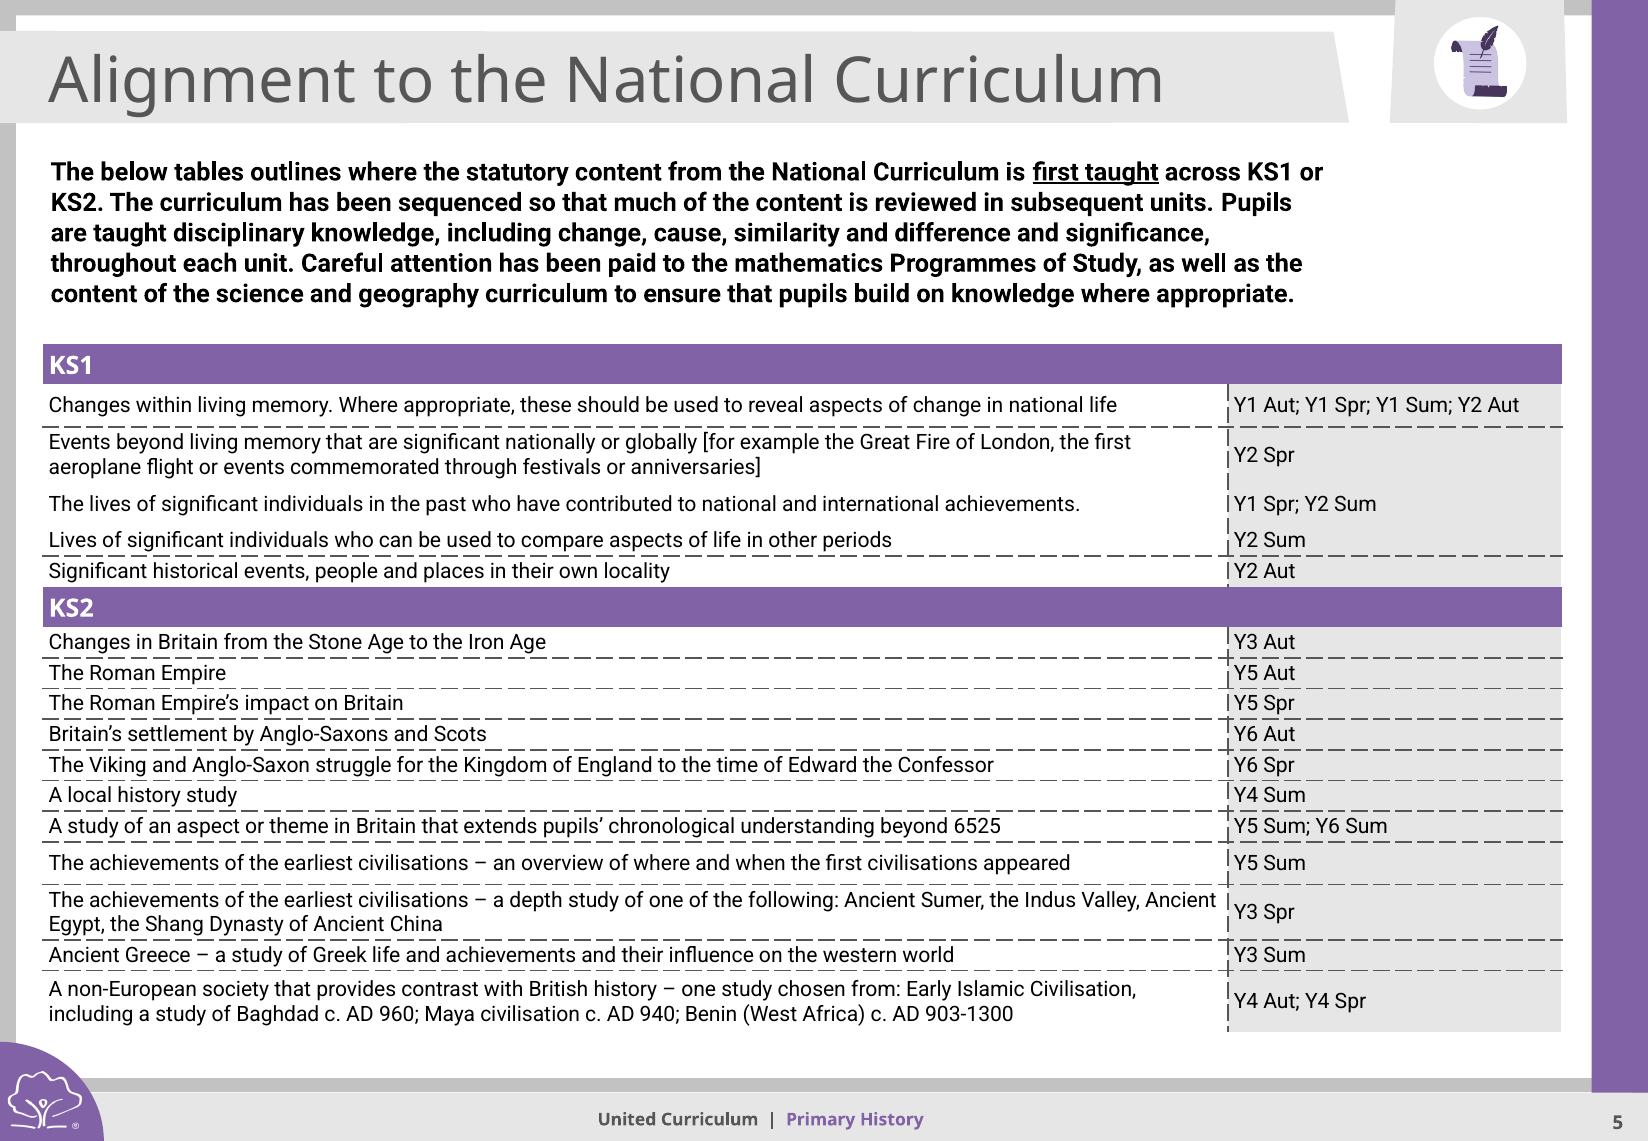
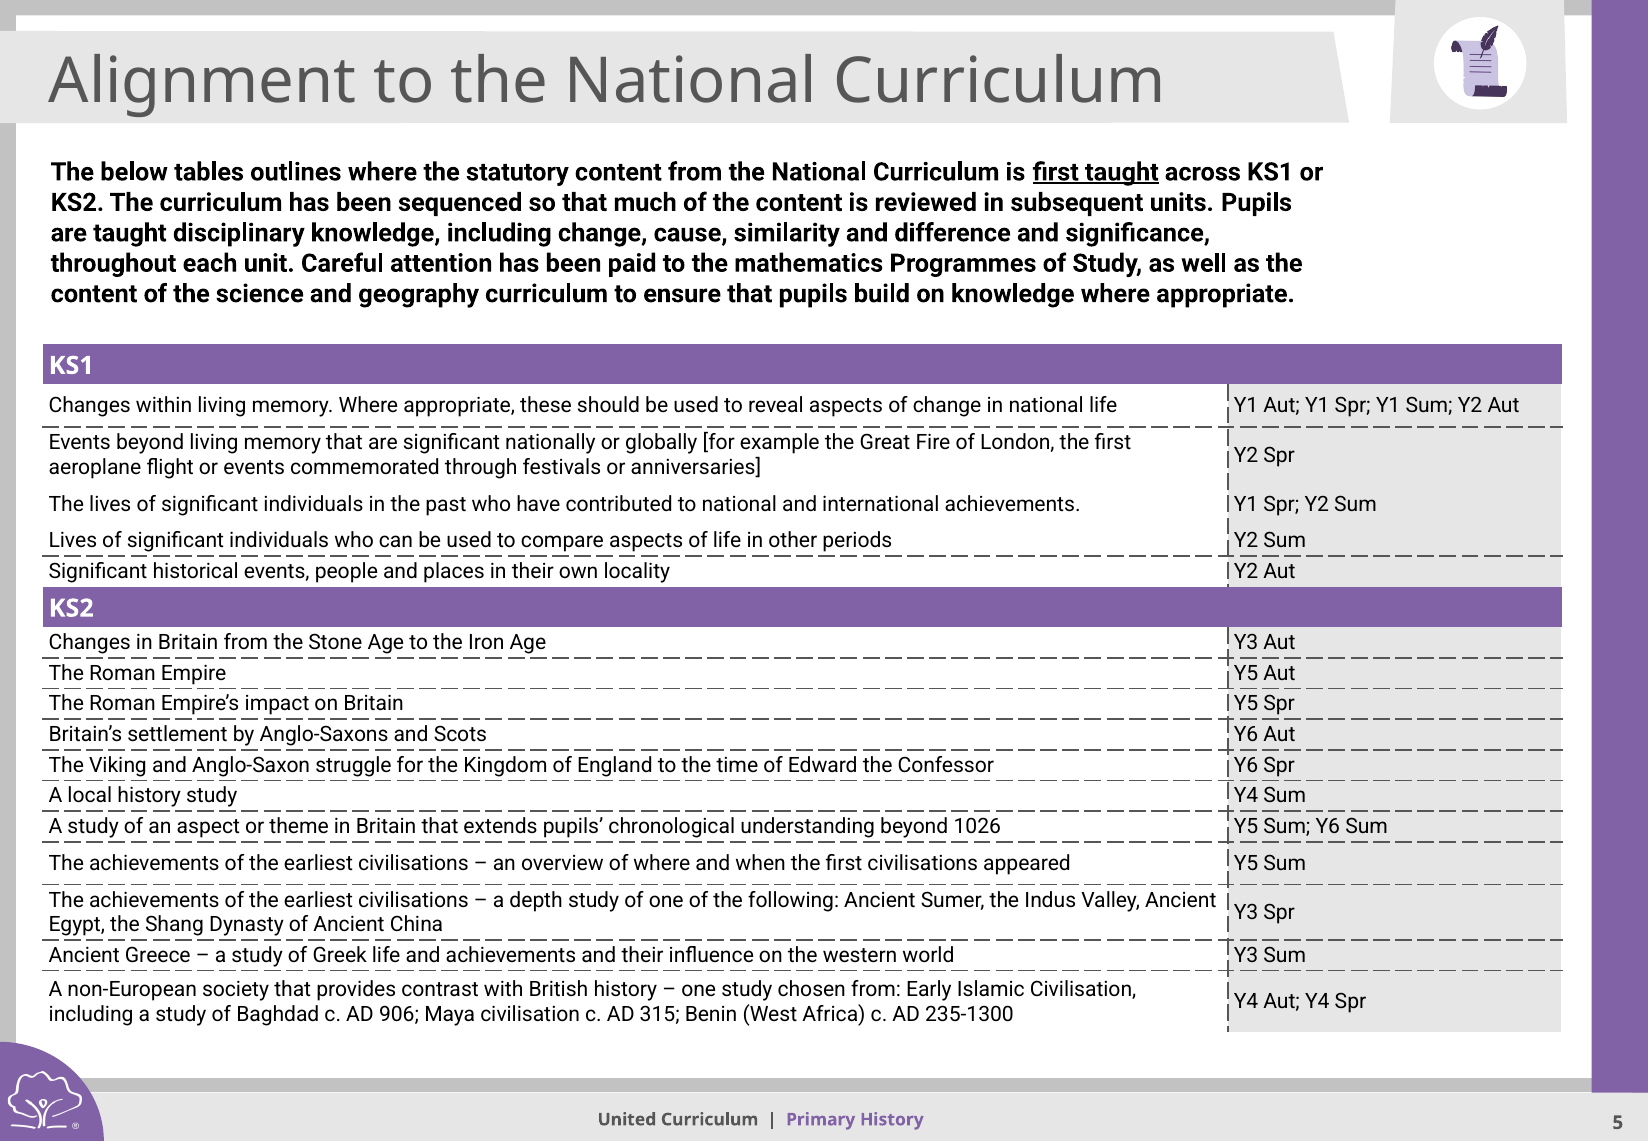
6525: 6525 -> 1026
960: 960 -> 906
940: 940 -> 315
903-1300: 903-1300 -> 235-1300
